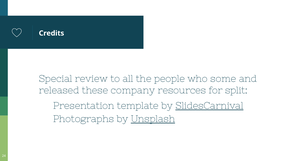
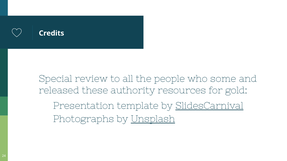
company: company -> authority
split: split -> gold
